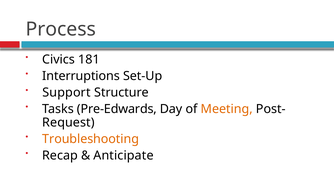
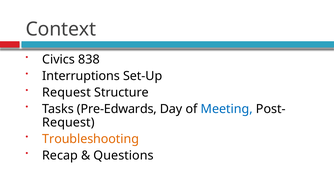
Process: Process -> Context
181: 181 -> 838
Support at (67, 92): Support -> Request
Meeting colour: orange -> blue
Anticipate: Anticipate -> Questions
